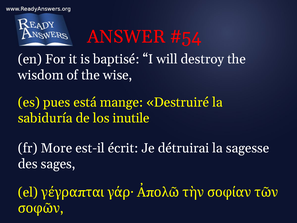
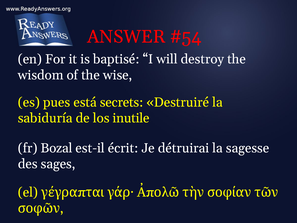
mange: mange -> secrets
More: More -> Bozal
